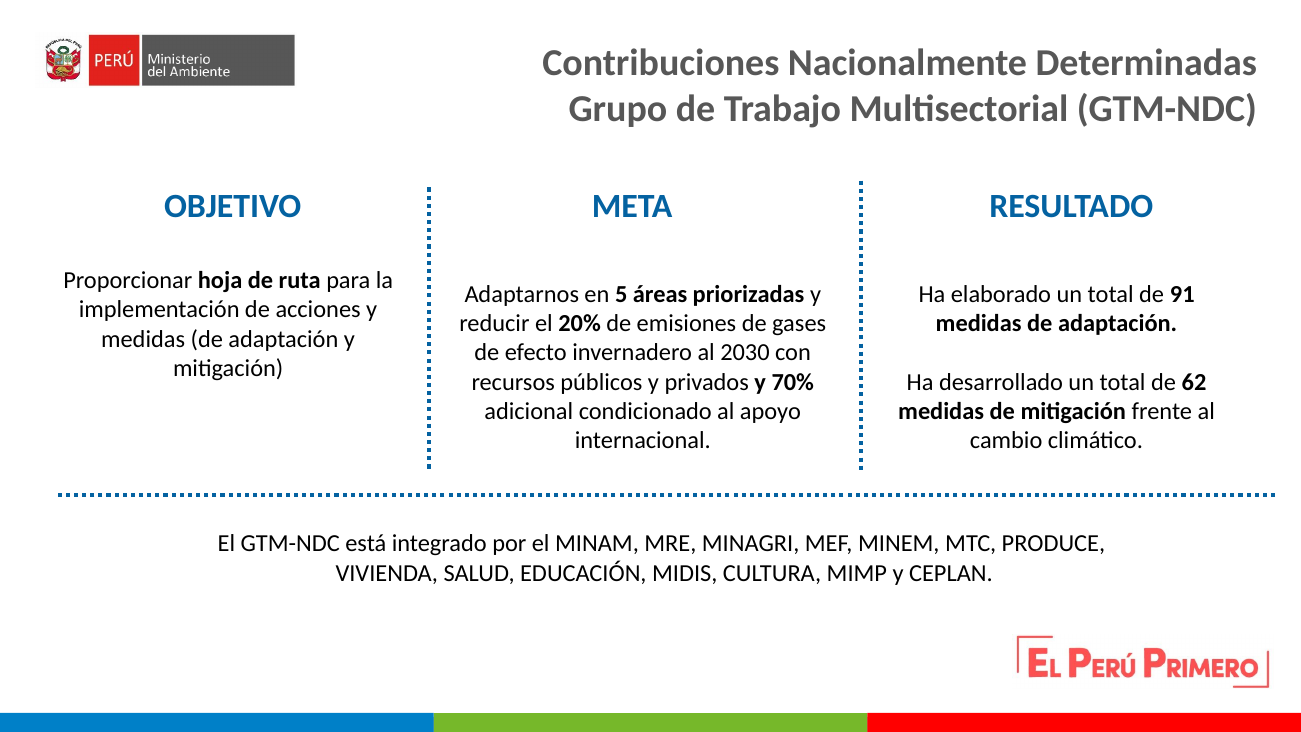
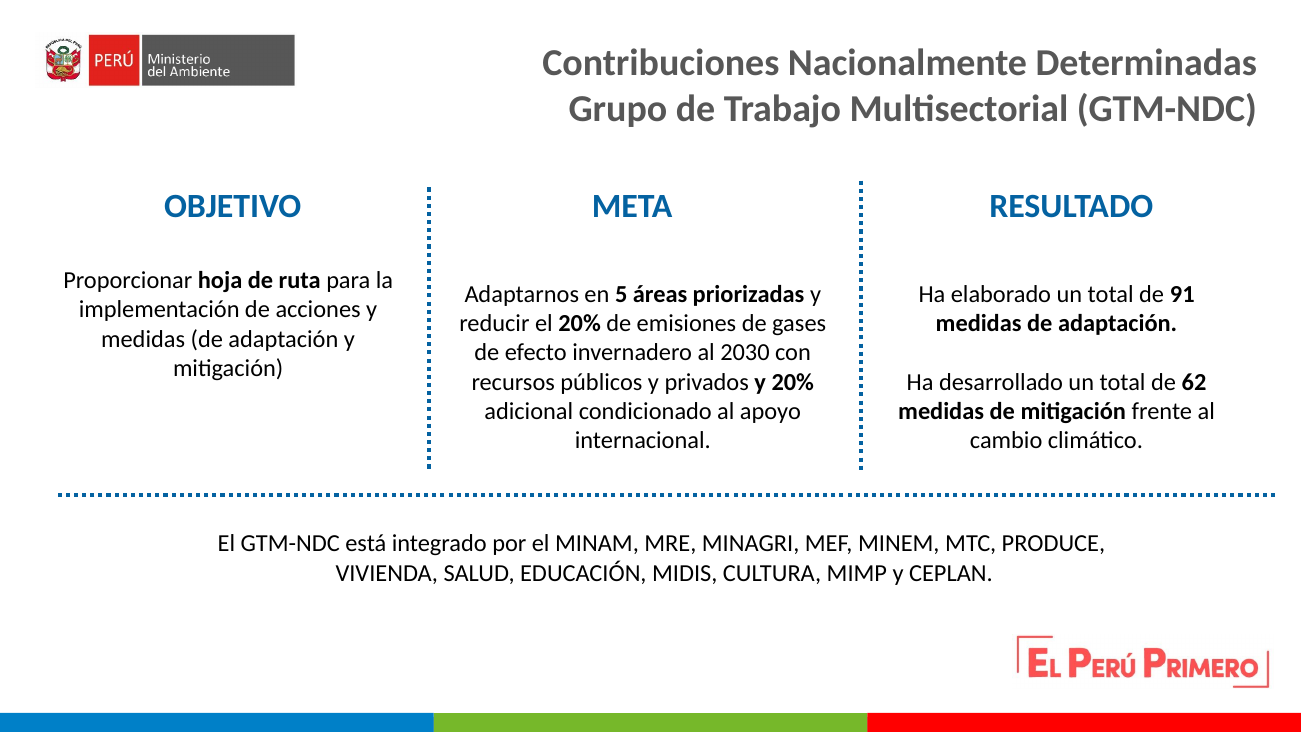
y 70%: 70% -> 20%
